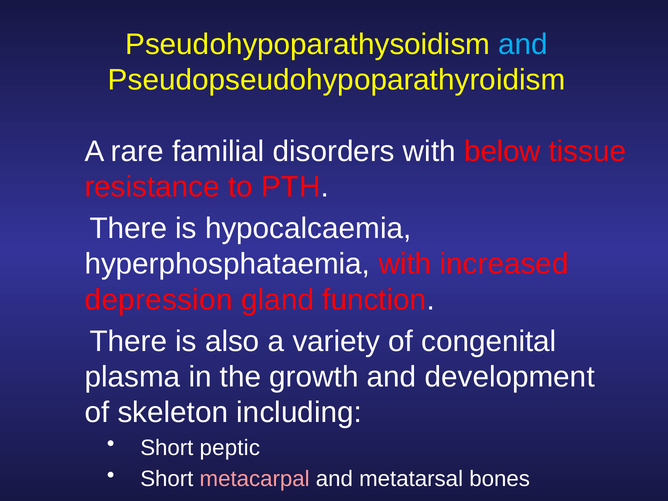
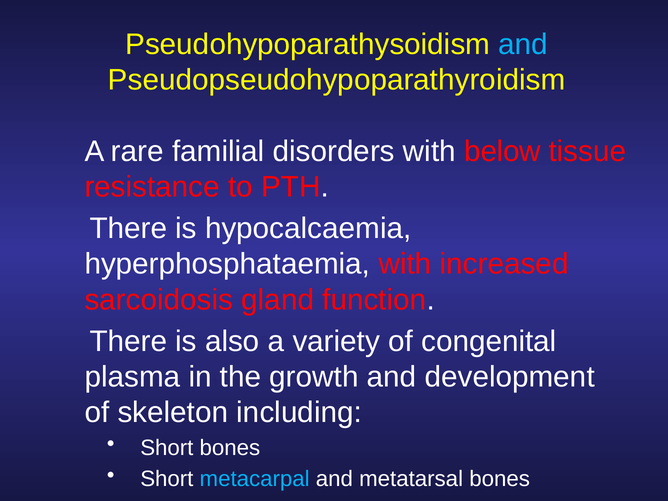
depression: depression -> sarcoidosis
Short peptic: peptic -> bones
metacarpal colour: pink -> light blue
